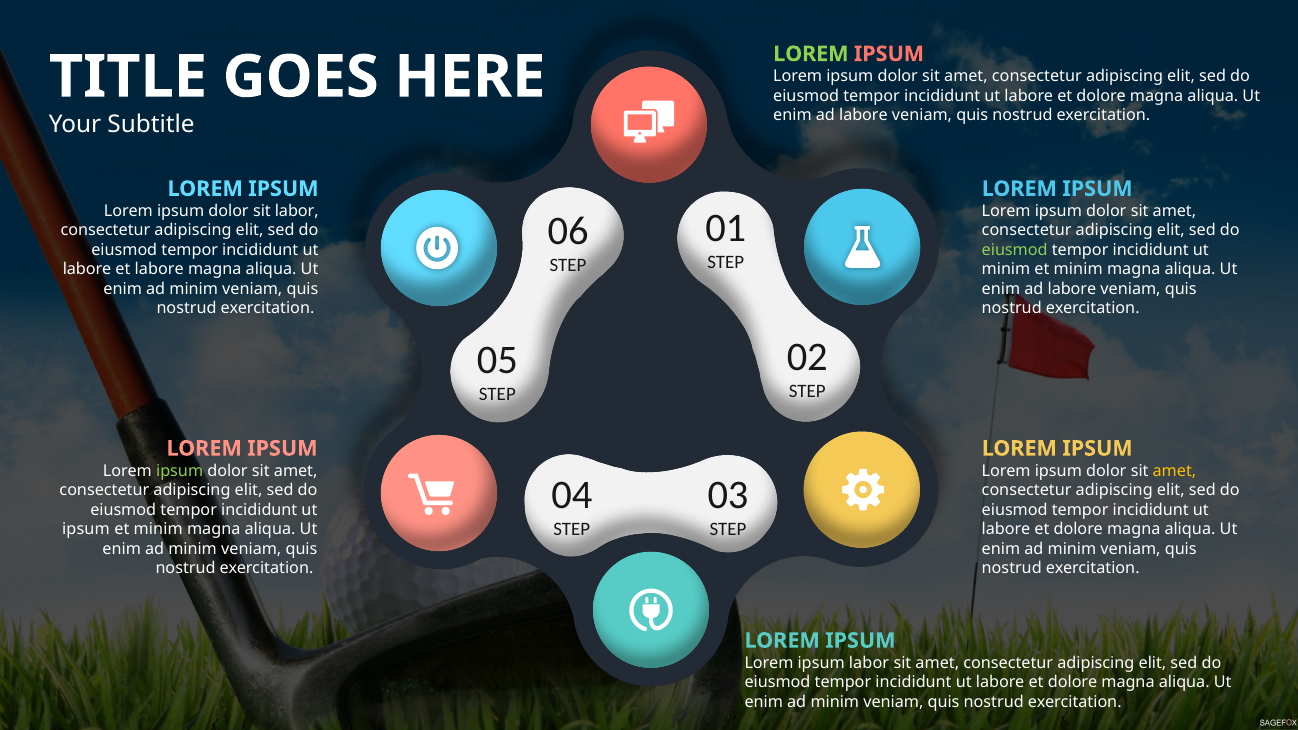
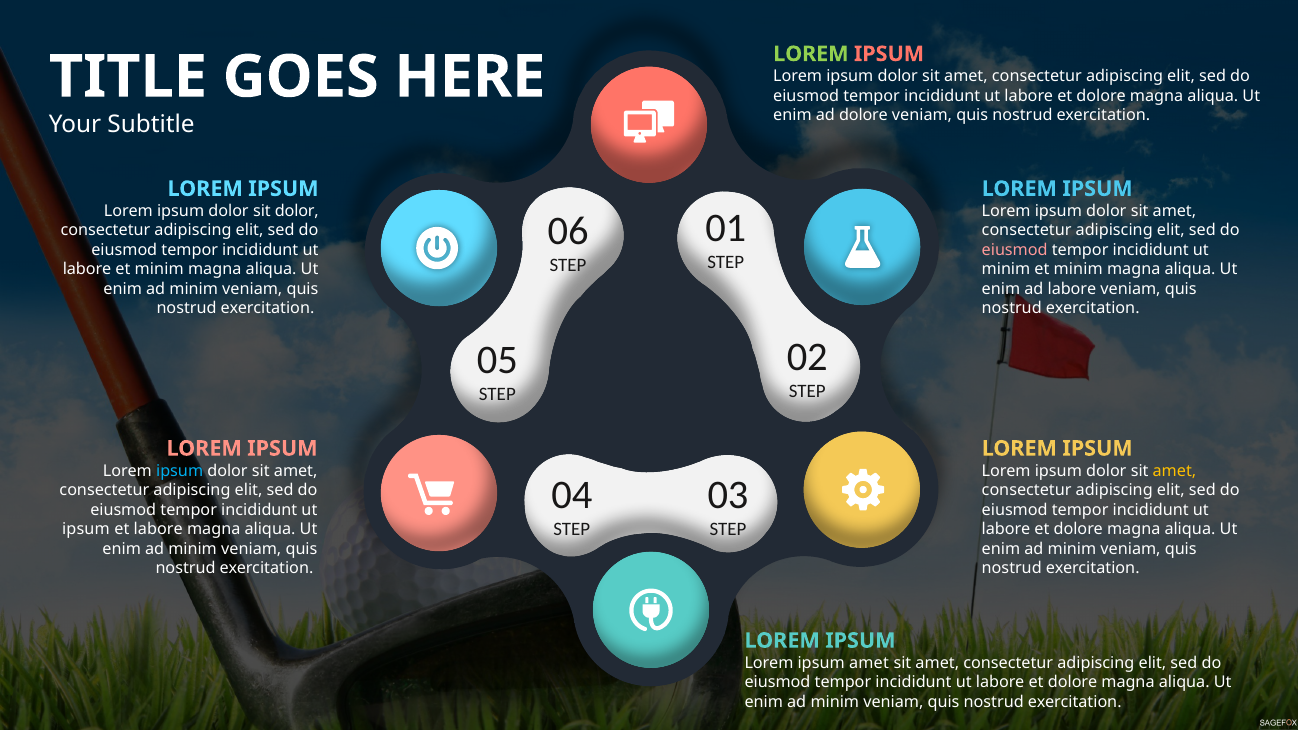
labore at (863, 115): labore -> dolore
sit labor: labor -> dolor
eiusmod at (1015, 250) colour: light green -> pink
labore et labore: labore -> minim
ipsum at (180, 471) colour: light green -> light blue
minim at (158, 529): minim -> labore
ipsum labor: labor -> amet
